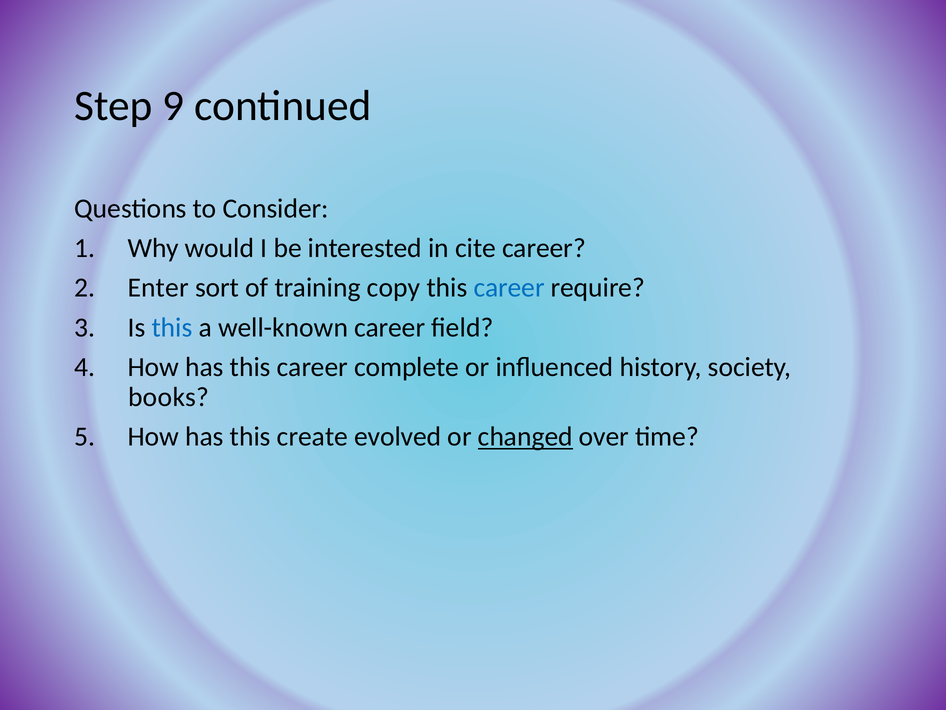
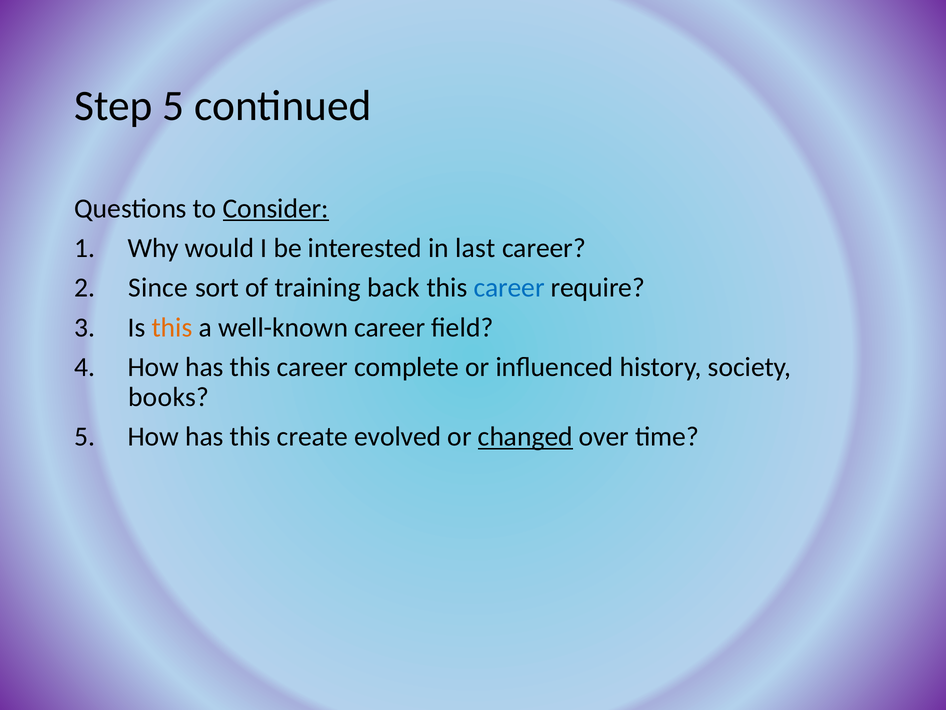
Step 9: 9 -> 5
Consider underline: none -> present
cite: cite -> last
Enter: Enter -> Since
copy: copy -> back
this at (172, 327) colour: blue -> orange
